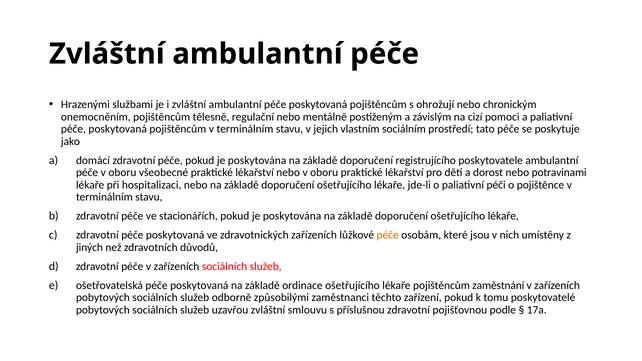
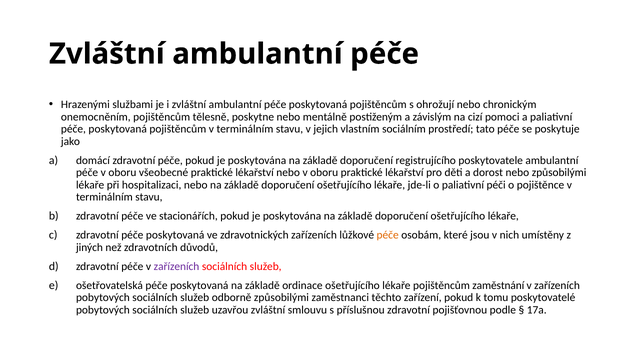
regulační: regulační -> poskytne
nebo potravinami: potravinami -> způsobilými
zařízeních at (177, 266) colour: black -> purple
